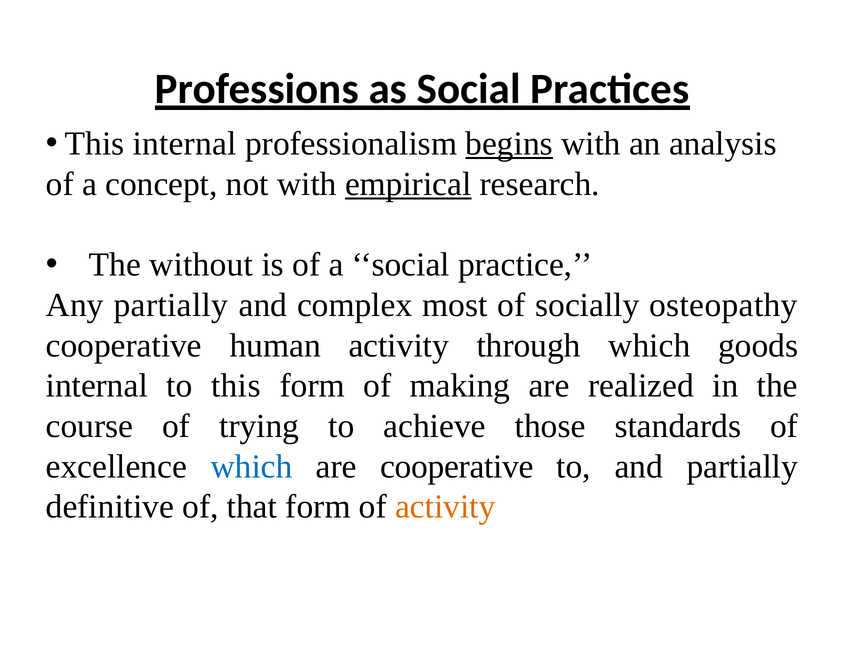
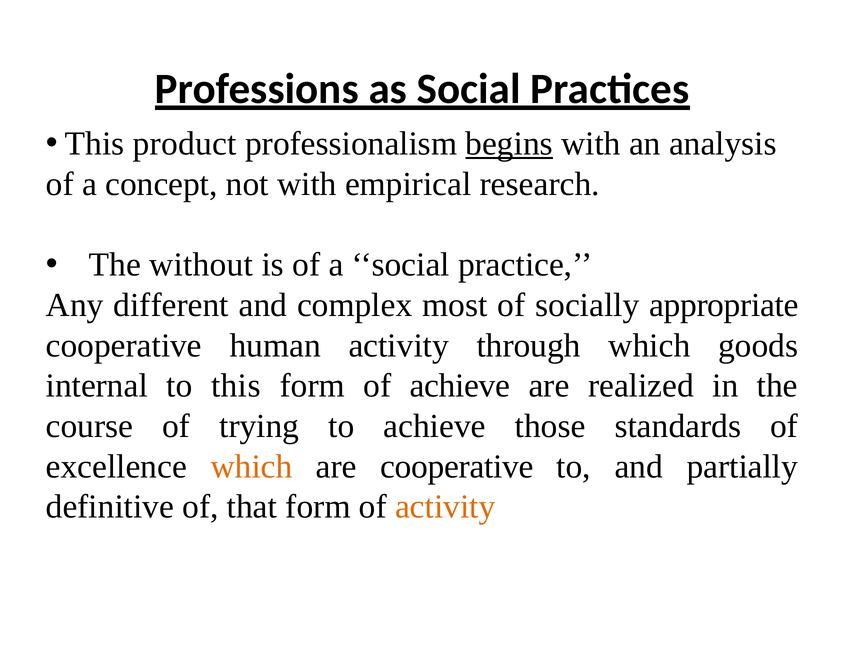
This internal: internal -> product
empirical underline: present -> none
Any partially: partially -> different
osteopathy: osteopathy -> appropriate
of making: making -> achieve
which at (252, 466) colour: blue -> orange
